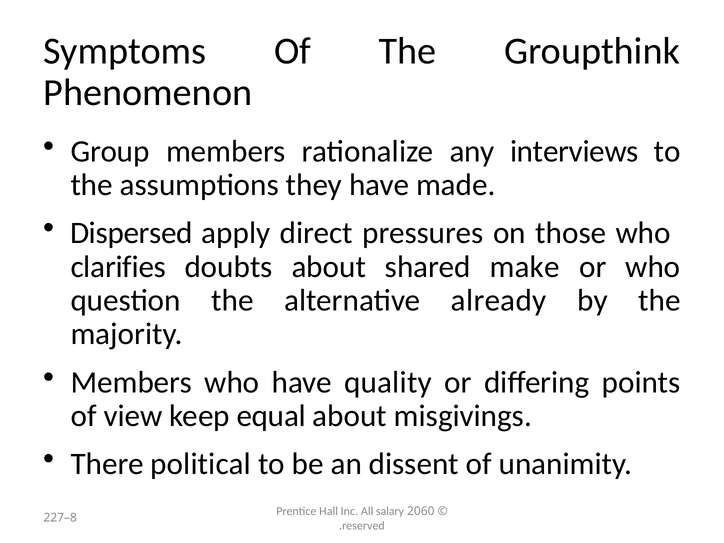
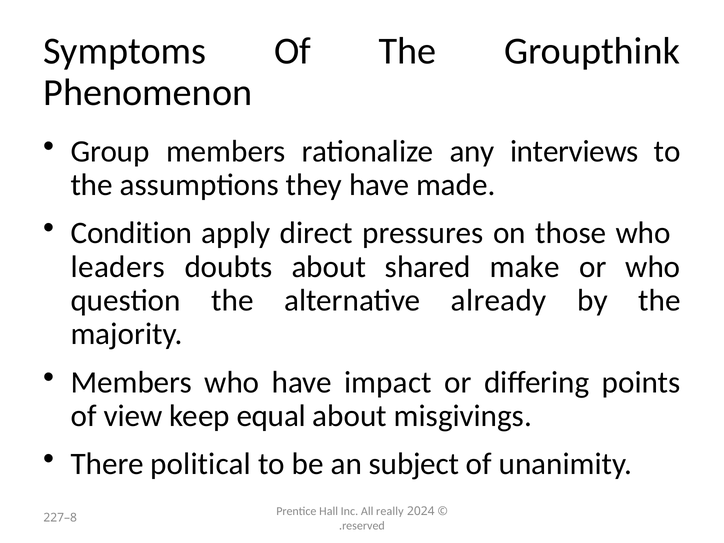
Dispersed: Dispersed -> Condition
clarifies: clarifies -> leaders
quality: quality -> impact
dissent: dissent -> subject
salary: salary -> really
2060: 2060 -> 2024
